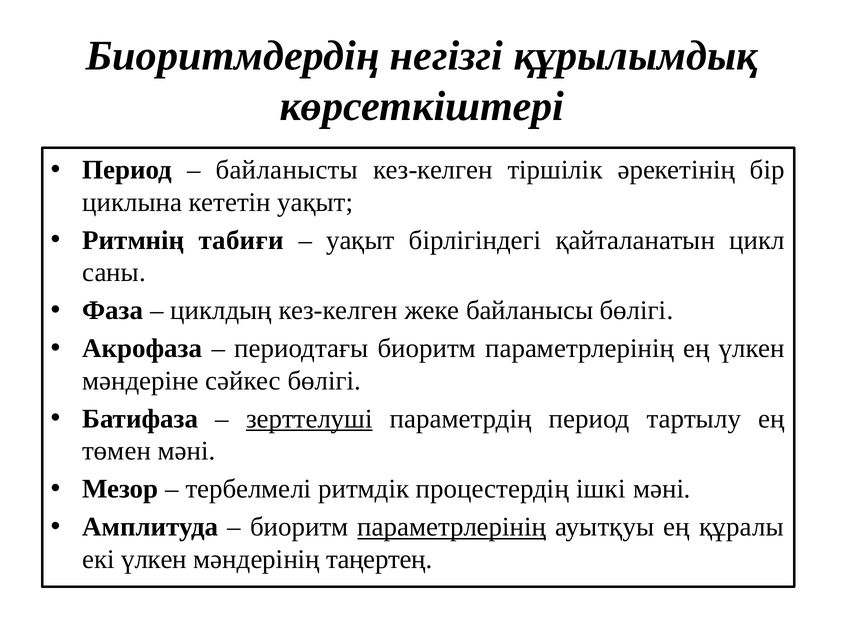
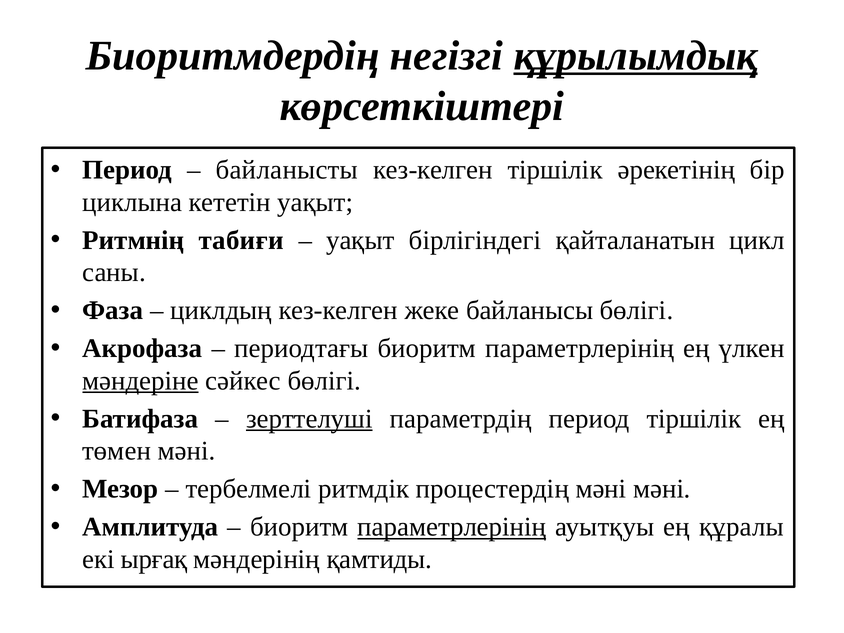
құрылымдық underline: none -> present
мәндеріне underline: none -> present
период тартылу: тартылу -> тіршілік
процестердің ішкі: ішкі -> мәні
екі үлкен: үлкен -> ырғақ
таңертең: таңертең -> қамтиды
